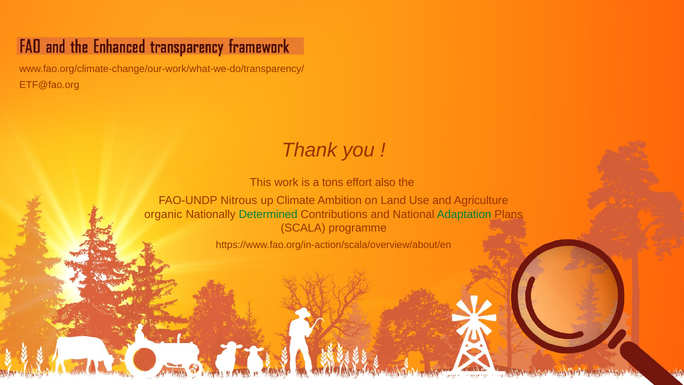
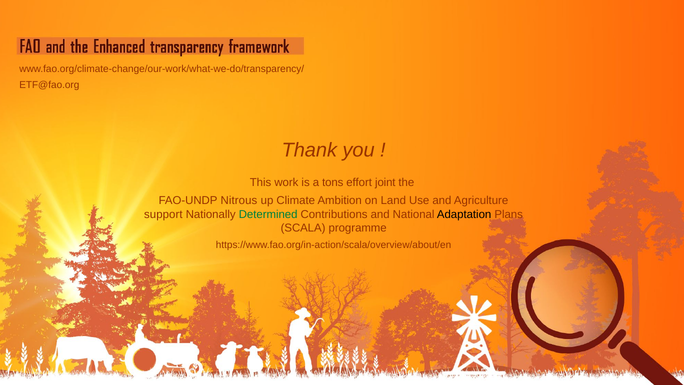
also: also -> joint
organic: organic -> support
Adaptation colour: green -> black
